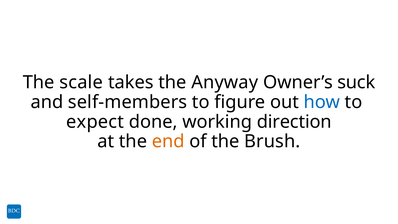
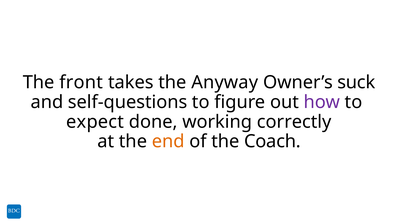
scale: scale -> front
self-members: self-members -> self-questions
how colour: blue -> purple
direction: direction -> correctly
Brush: Brush -> Coach
